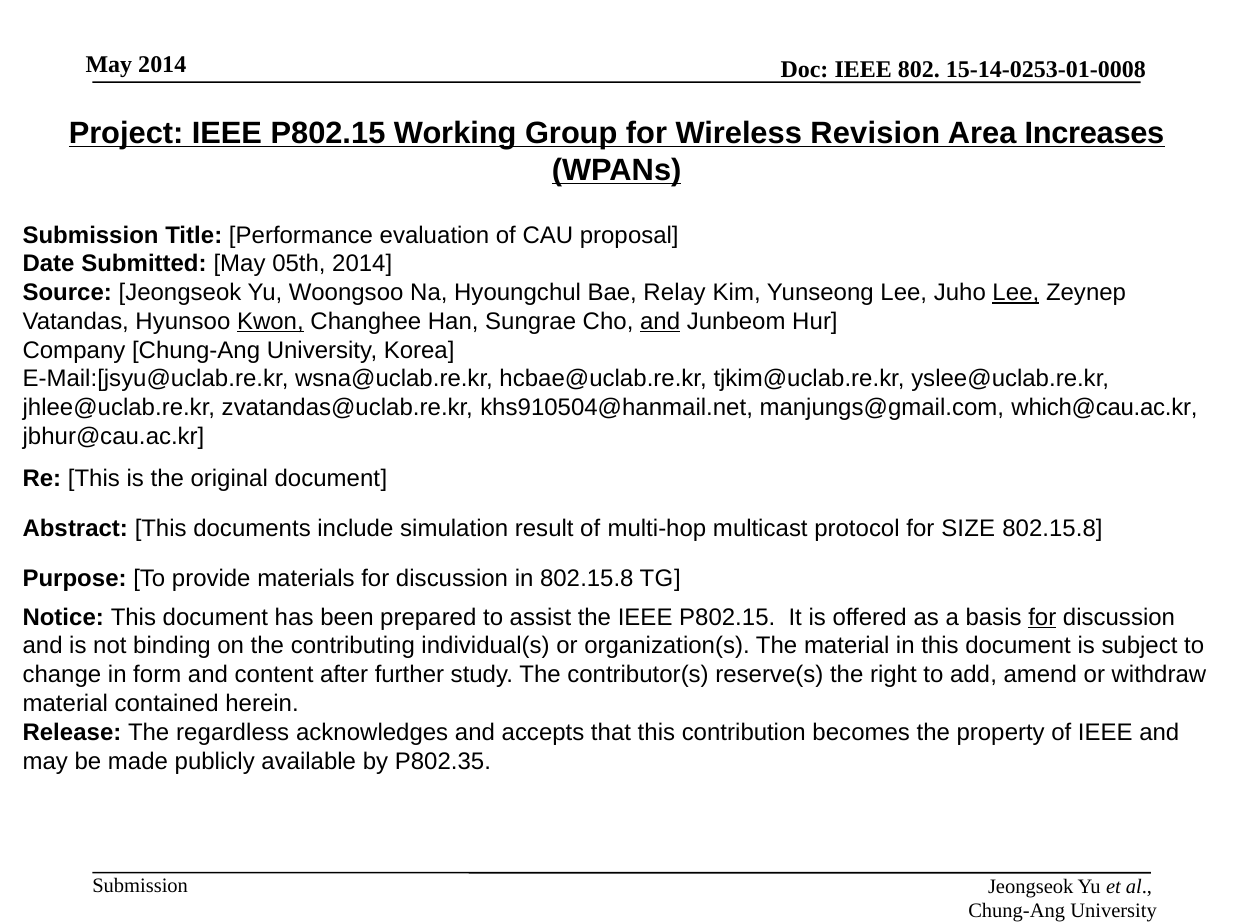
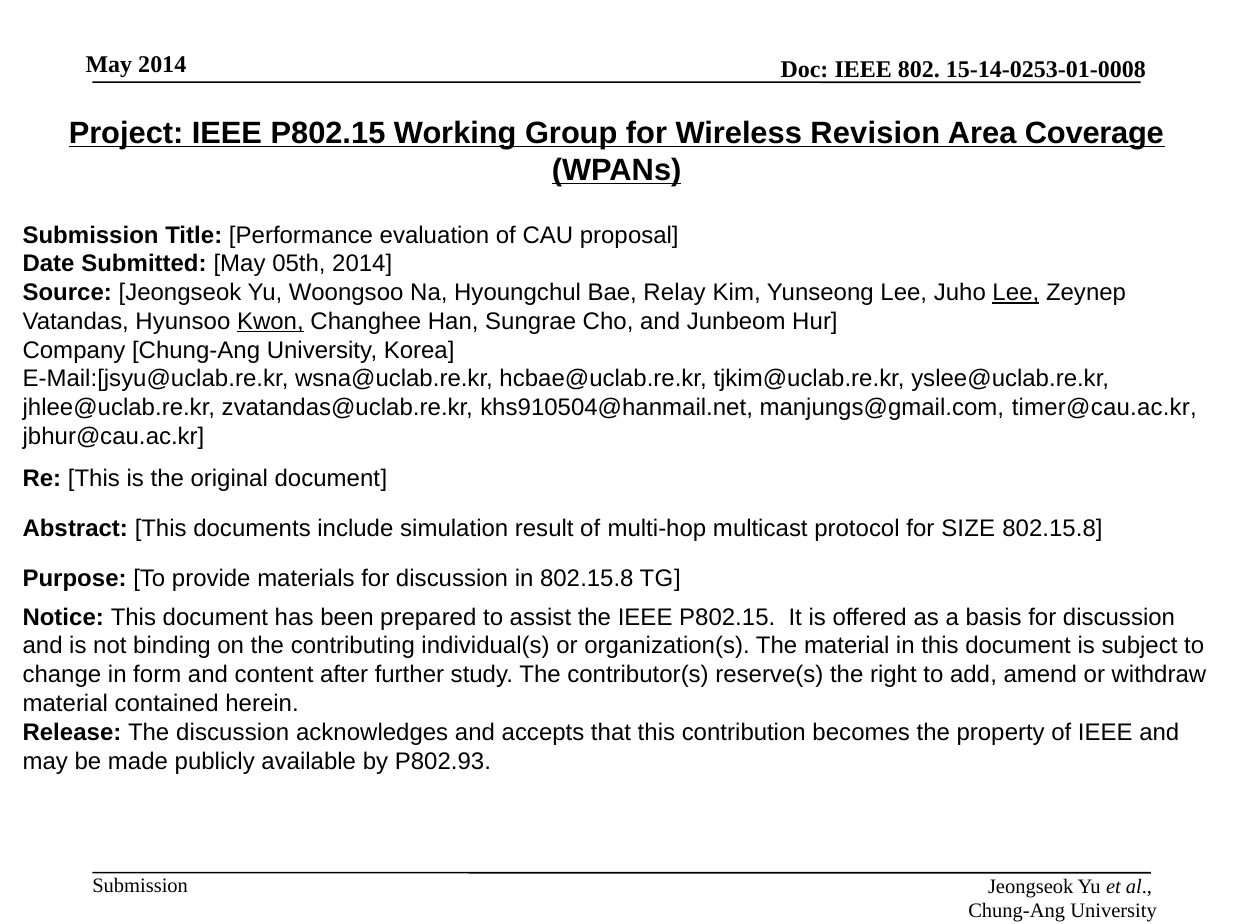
Increases: Increases -> Coverage
and at (660, 322) underline: present -> none
which@cau.ac.kr: which@cau.ac.kr -> timer@cau.ac.kr
for at (1042, 618) underline: present -> none
The regardless: regardless -> discussion
P802.35: P802.35 -> P802.93
